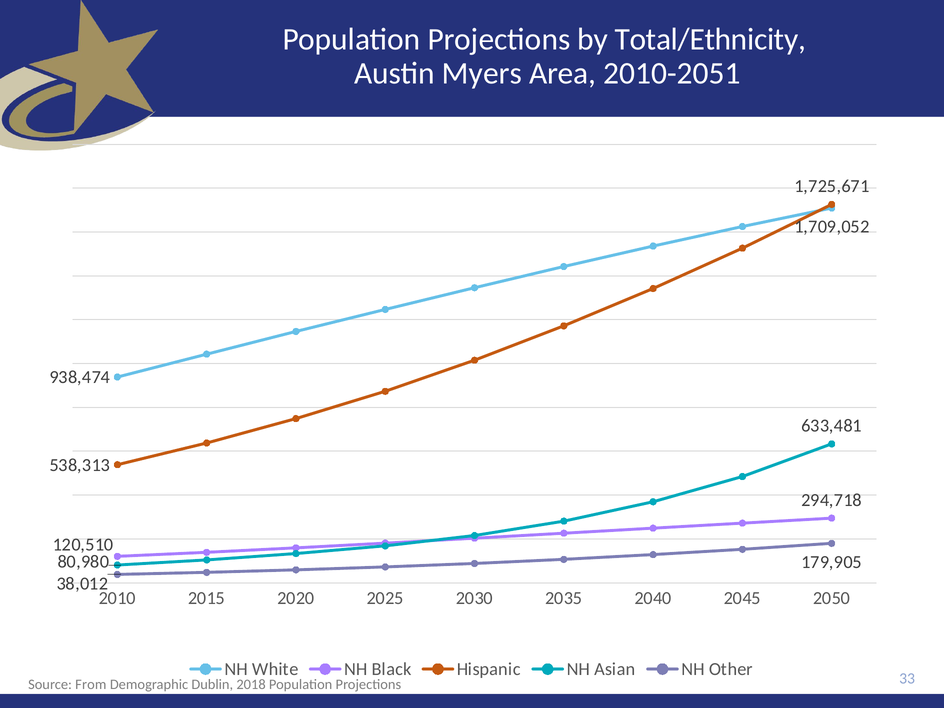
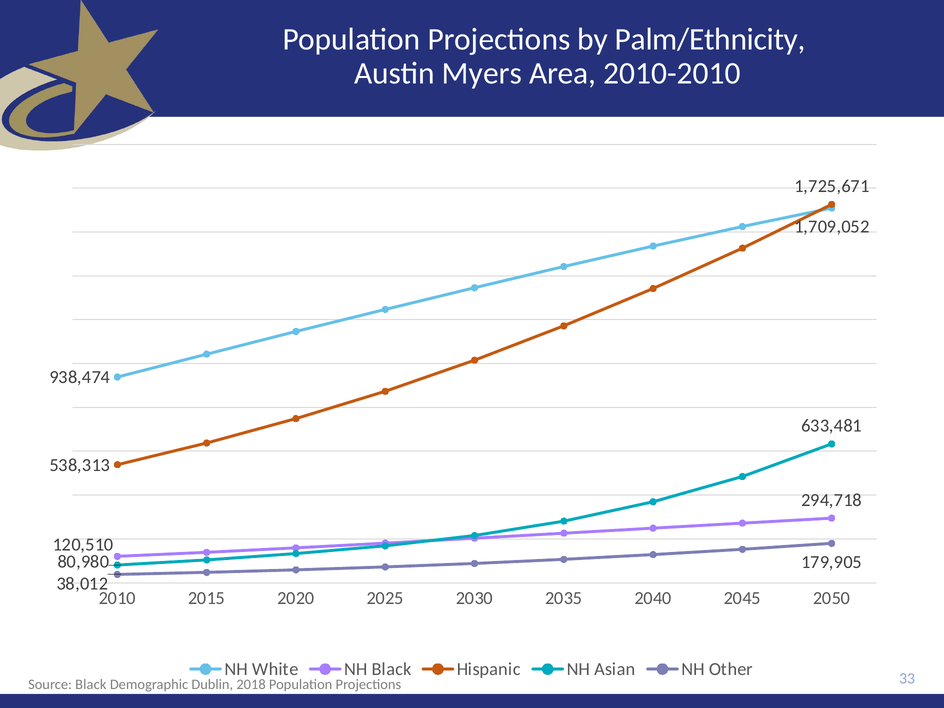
Total/Ethnicity: Total/Ethnicity -> Palm/Ethnicity
2010-2051: 2010-2051 -> 2010-2010
Source From: From -> Black
